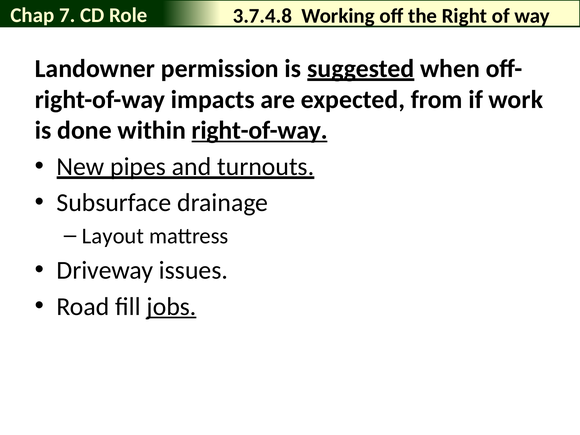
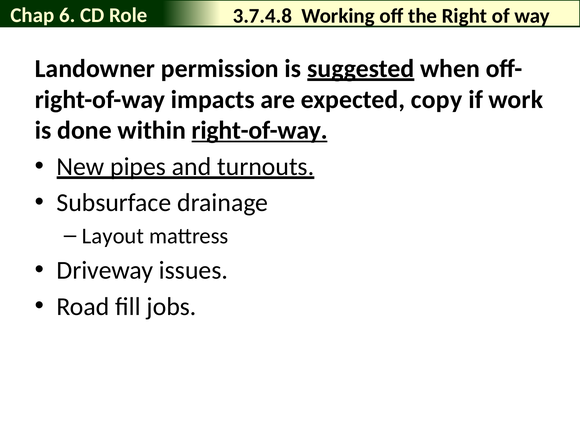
7: 7 -> 6
from: from -> copy
jobs underline: present -> none
